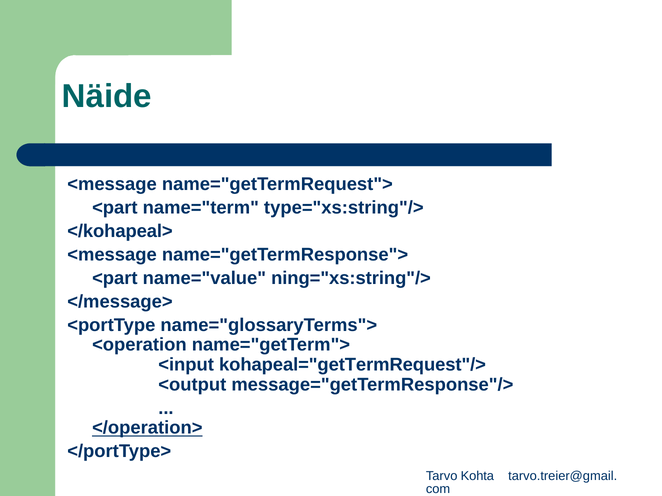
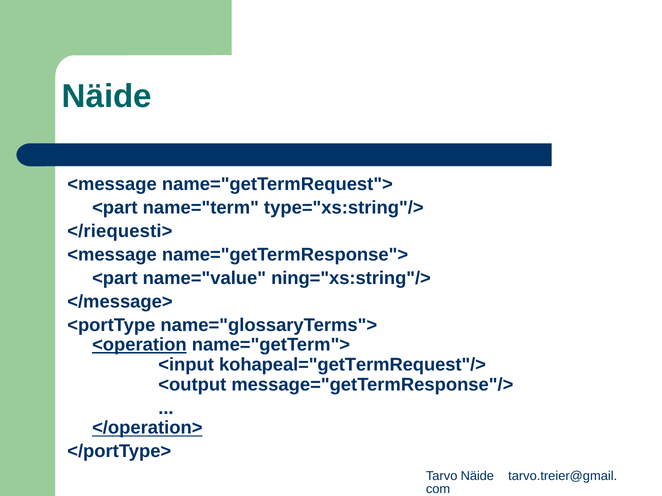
</kohapeal>: </kohapeal> -> </riequesti>
<operation underline: none -> present
Tarvo Kohta: Kohta -> Näide
